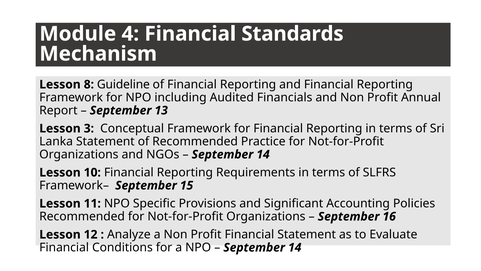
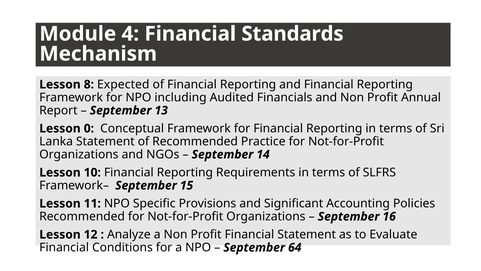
Guideline: Guideline -> Expected
3: 3 -> 0
14 at (295, 247): 14 -> 64
